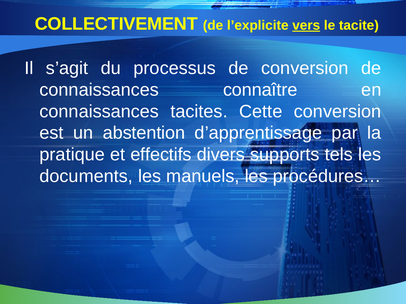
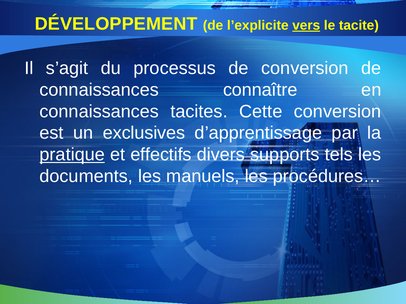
COLLECTIVEMENT: COLLECTIVEMENT -> DÉVELOPPEMENT
abstention: abstention -> exclusives
pratique underline: none -> present
